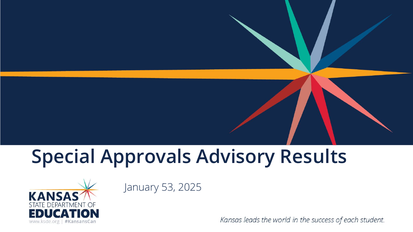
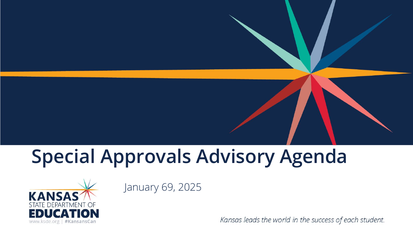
Results: Results -> Agenda
53: 53 -> 69
